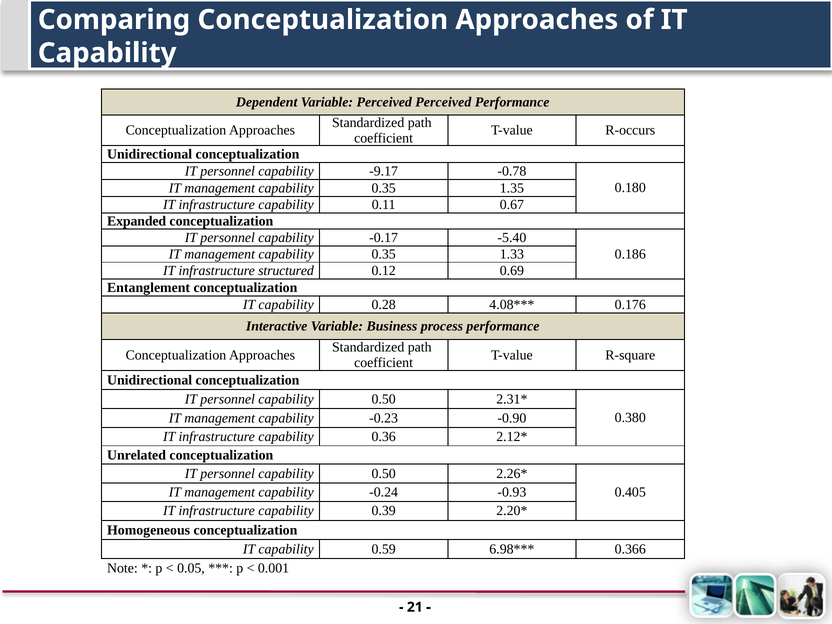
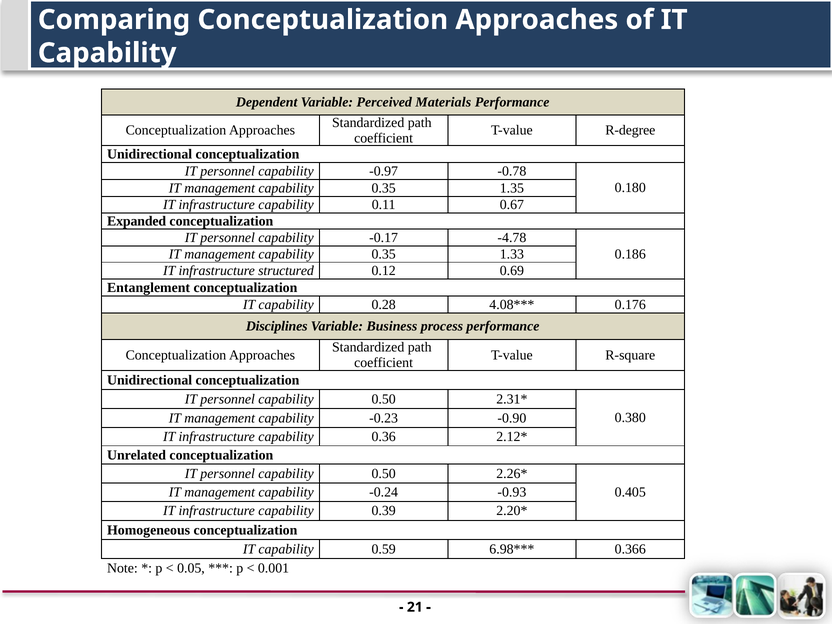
Perceived Perceived: Perceived -> Materials
R-occurs: R-occurs -> R-degree
-9.17: -9.17 -> -0.97
-5.40: -5.40 -> -4.78
Interactive: Interactive -> Disciplines
